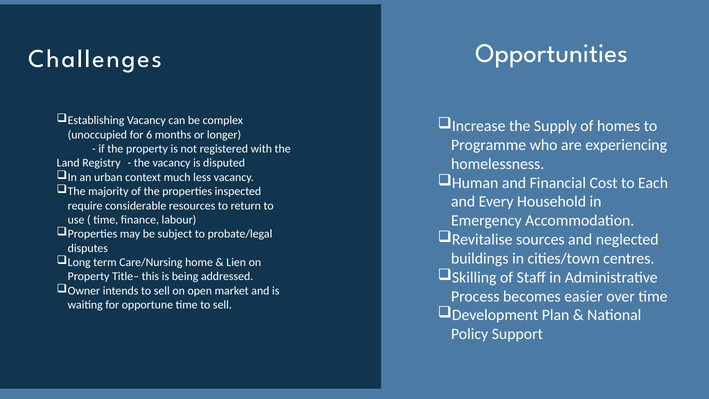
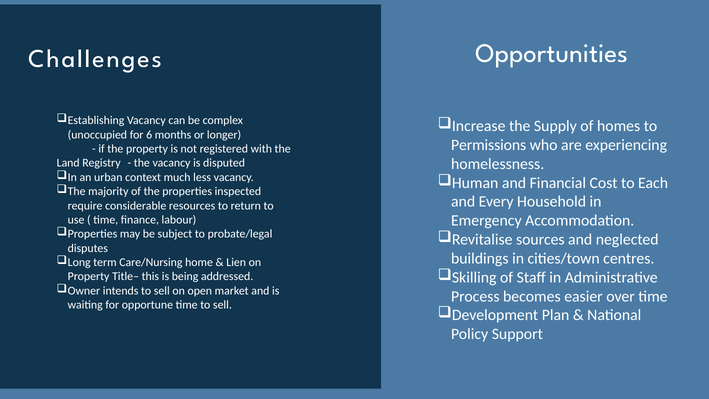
Programme: Programme -> Permissions
